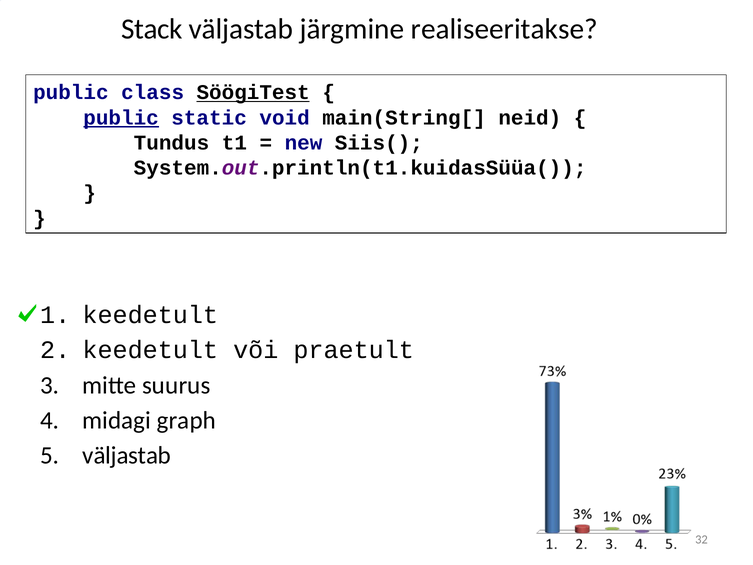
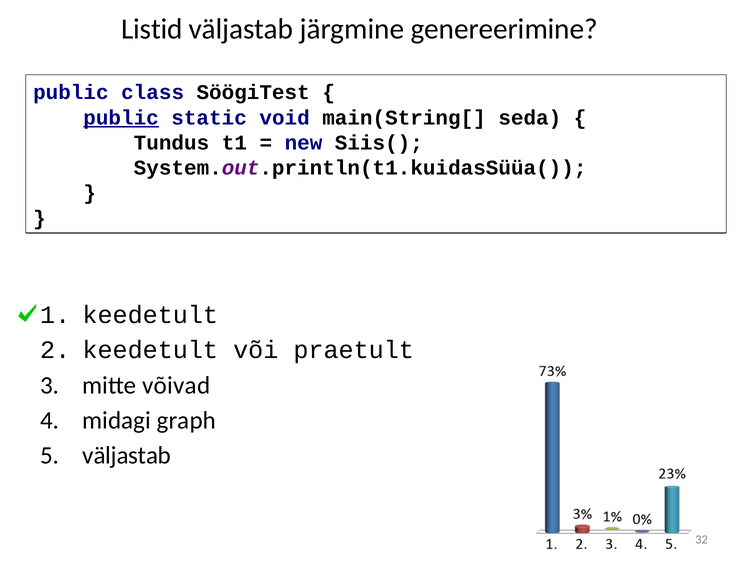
Stack: Stack -> Listid
realiseeritakse: realiseeritakse -> genereerimine
SöögiTest underline: present -> none
neid: neid -> seda
suurus: suurus -> võivad
